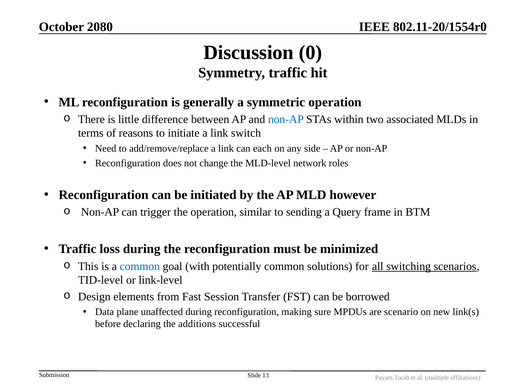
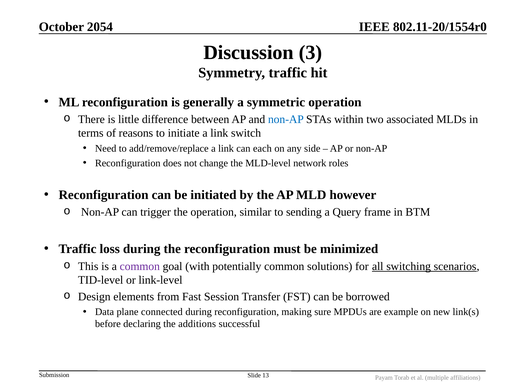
2080: 2080 -> 2054
0: 0 -> 3
common at (140, 266) colour: blue -> purple
unaffected: unaffected -> connected
scenario: scenario -> example
